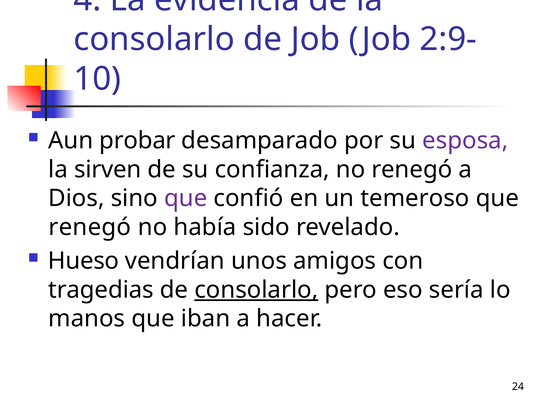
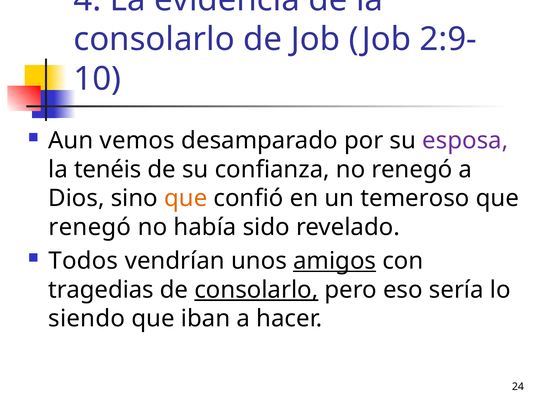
probar: probar -> vemos
sirven: sirven -> tenéis
que at (186, 198) colour: purple -> orange
Hueso: Hueso -> Todos
amigos underline: none -> present
manos: manos -> siendo
